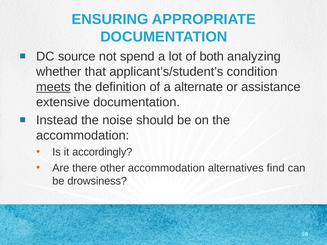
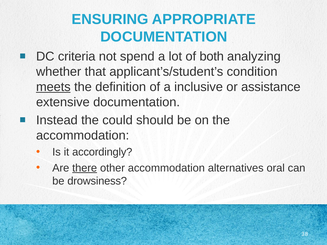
source: source -> criteria
alternate: alternate -> inclusive
noise: noise -> could
there underline: none -> present
find: find -> oral
